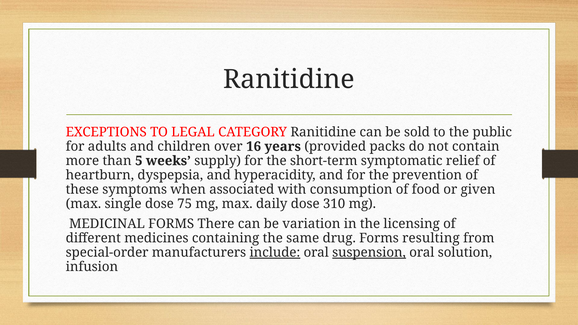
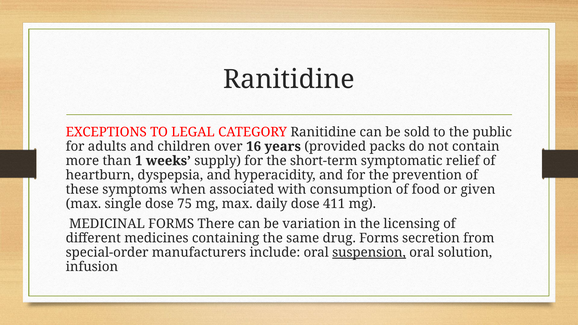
5: 5 -> 1
310: 310 -> 411
resulting: resulting -> secretion
include underline: present -> none
